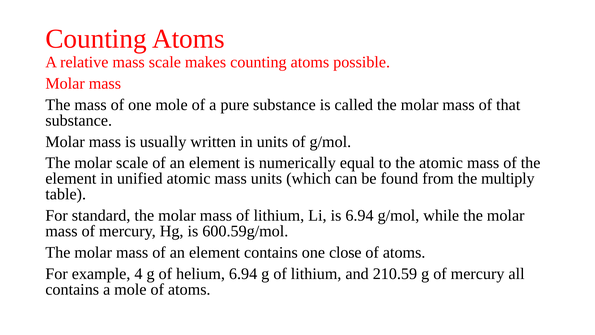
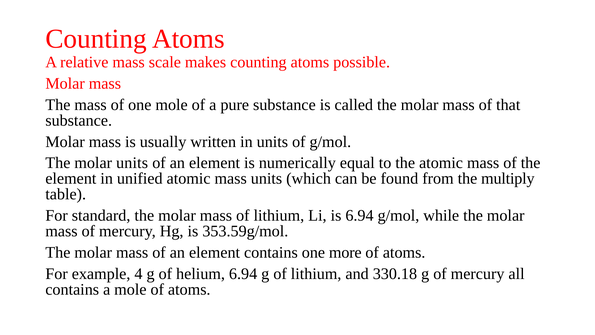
molar scale: scale -> units
600.59g/mol: 600.59g/mol -> 353.59g/mol
close: close -> more
210.59: 210.59 -> 330.18
